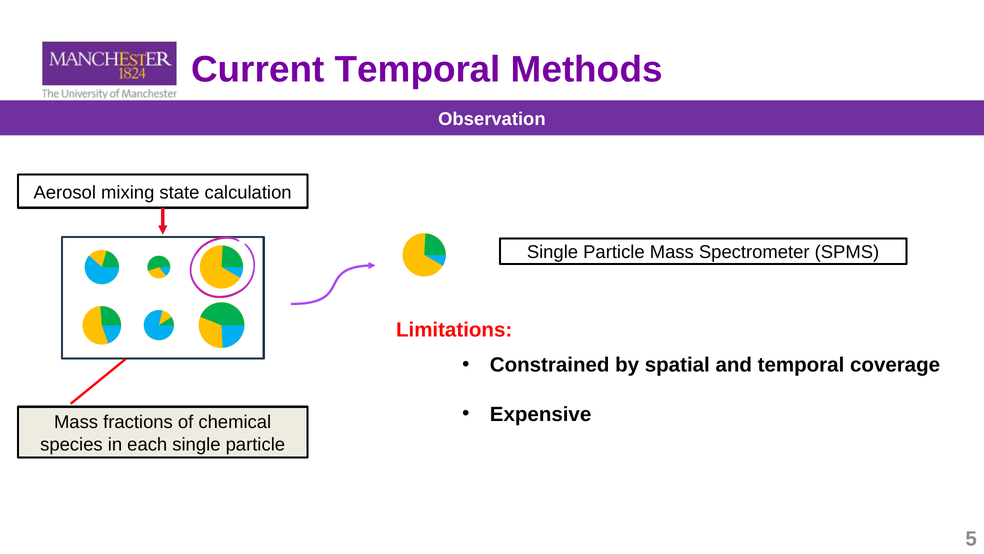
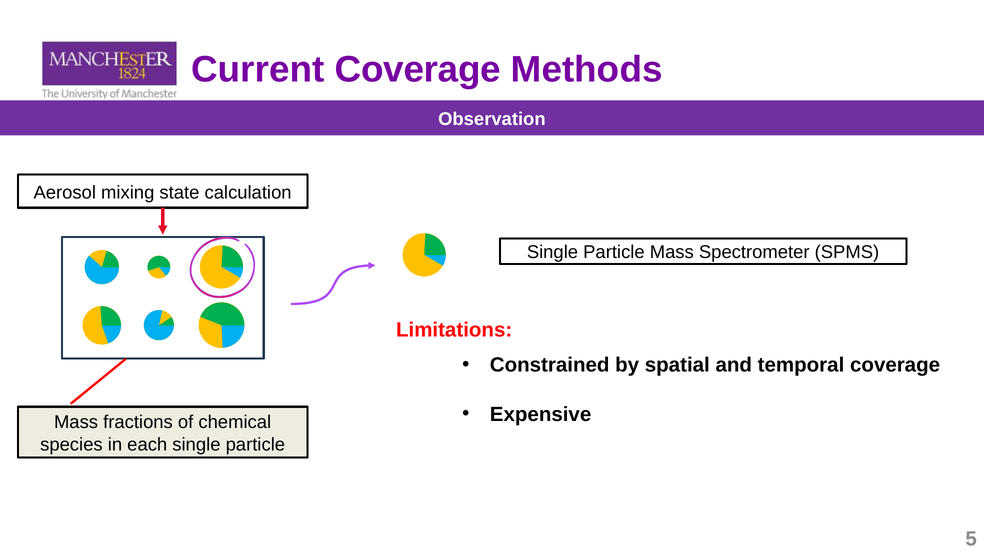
Current Temporal: Temporal -> Coverage
